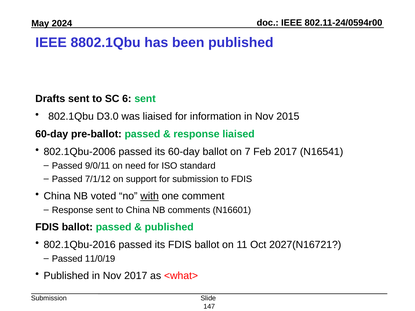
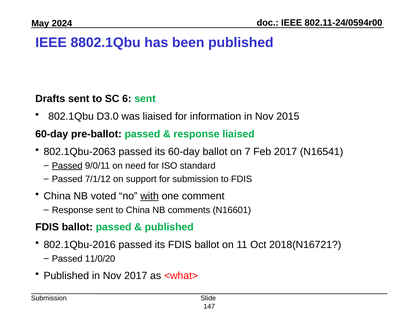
802.1Qbu-2006: 802.1Qbu-2006 -> 802.1Qbu-2063
Passed at (67, 166) underline: none -> present
2027(N16721: 2027(N16721 -> 2018(N16721
11/0/19: 11/0/19 -> 11/0/20
